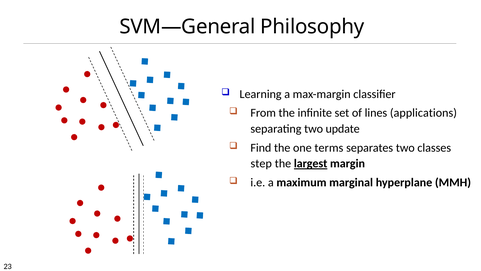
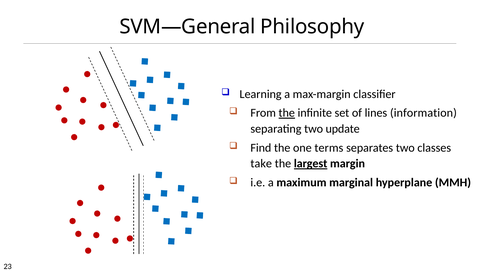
the at (287, 113) underline: none -> present
applications: applications -> information
step: step -> take
